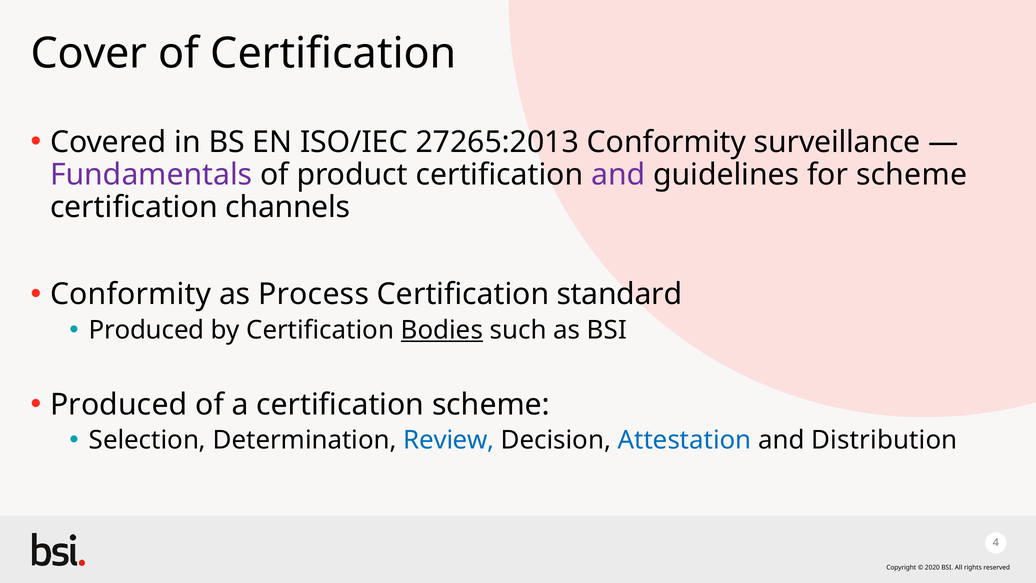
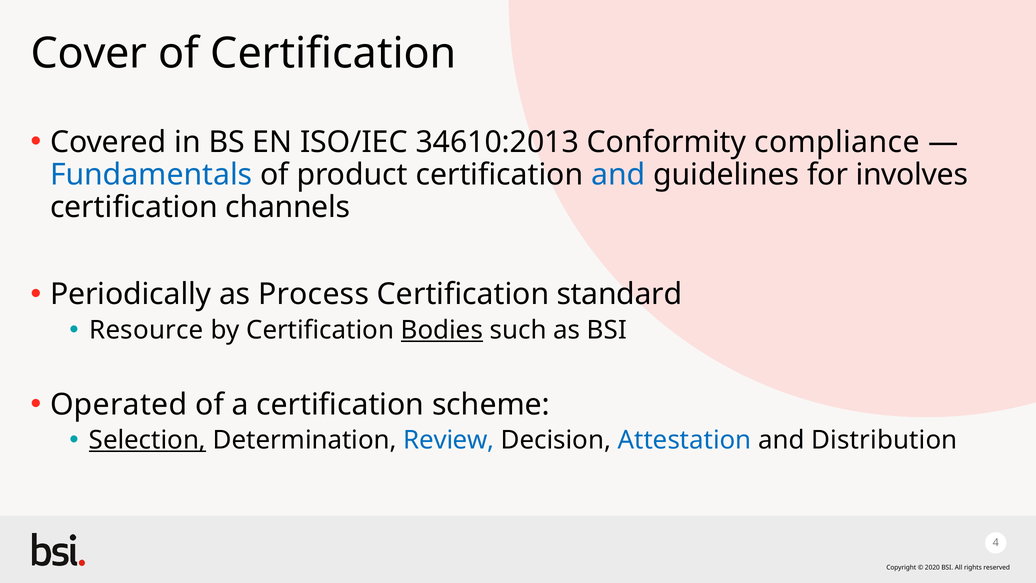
27265:2013: 27265:2013 -> 34610:2013
surveillance: surveillance -> compliance
Fundamentals colour: purple -> blue
and at (618, 175) colour: purple -> blue
for scheme: scheme -> involves
Conformity at (131, 294): Conformity -> Periodically
Produced at (147, 330): Produced -> Resource
Produced at (119, 404): Produced -> Operated
Selection underline: none -> present
